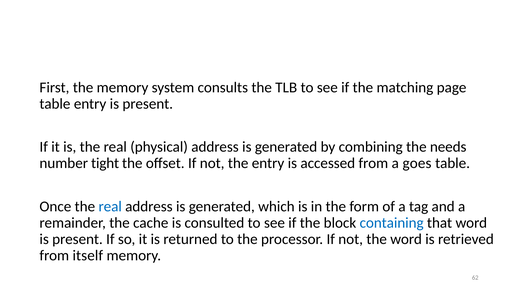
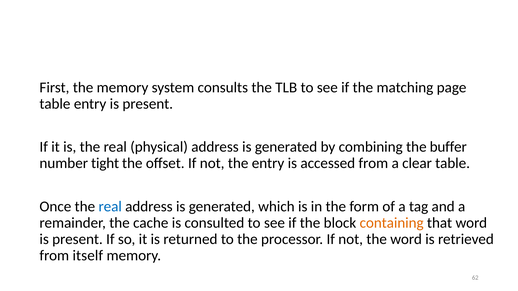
needs: needs -> buffer
goes: goes -> clear
containing colour: blue -> orange
